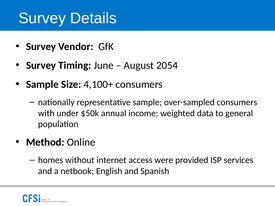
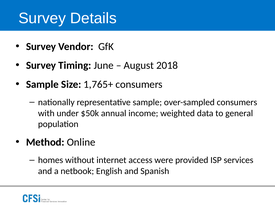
2054: 2054 -> 2018
4,100+: 4,100+ -> 1,765+
